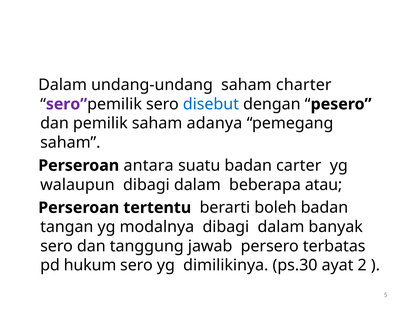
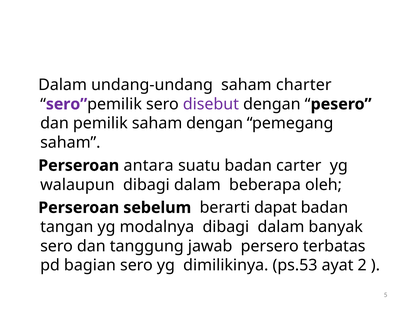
disebut colour: blue -> purple
saham adanya: adanya -> dengan
atau: atau -> oleh
tertentu: tertentu -> sebelum
boleh: boleh -> dapat
hukum: hukum -> bagian
ps.30: ps.30 -> ps.53
